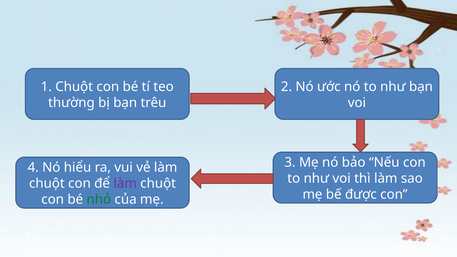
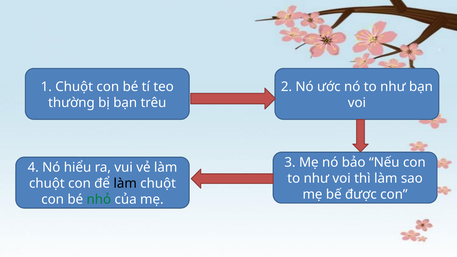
làm at (125, 184) colour: purple -> black
